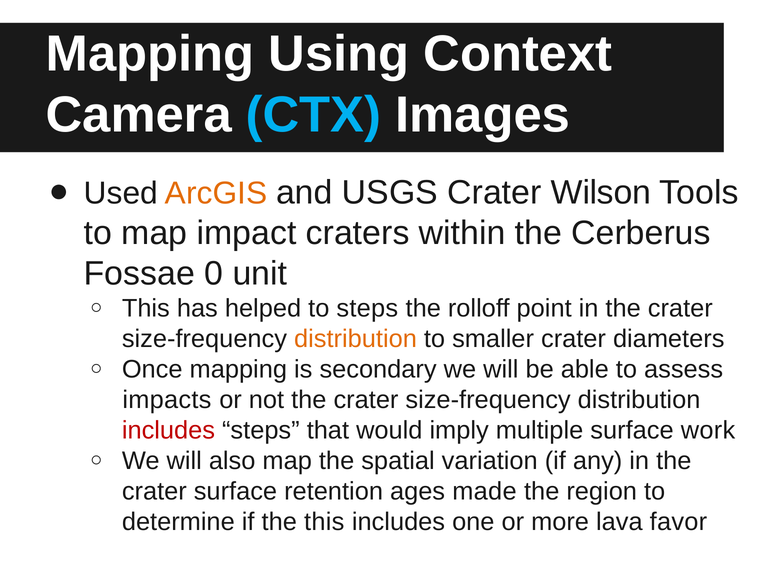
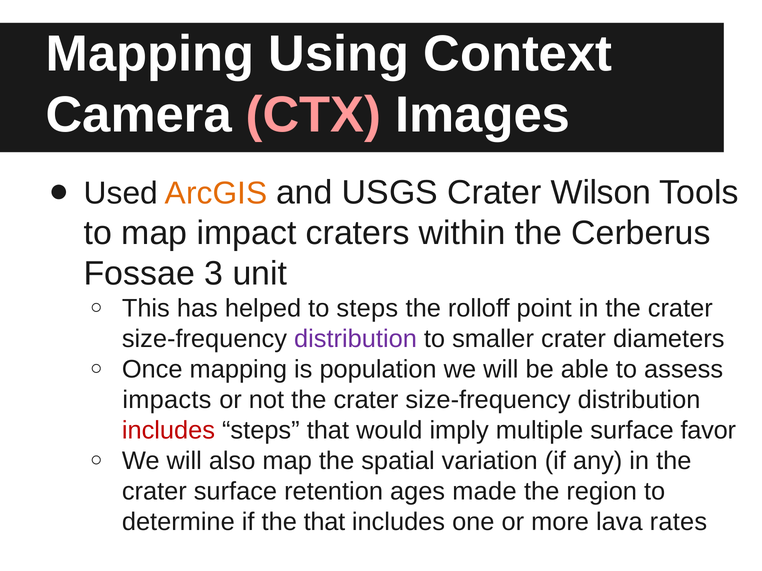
CTX colour: light blue -> pink
0: 0 -> 3
distribution at (356, 339) colour: orange -> purple
secondary: secondary -> population
work: work -> favor
the this: this -> that
favor: favor -> rates
